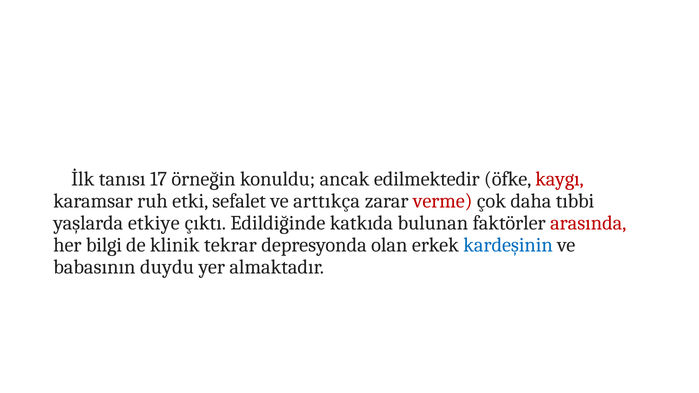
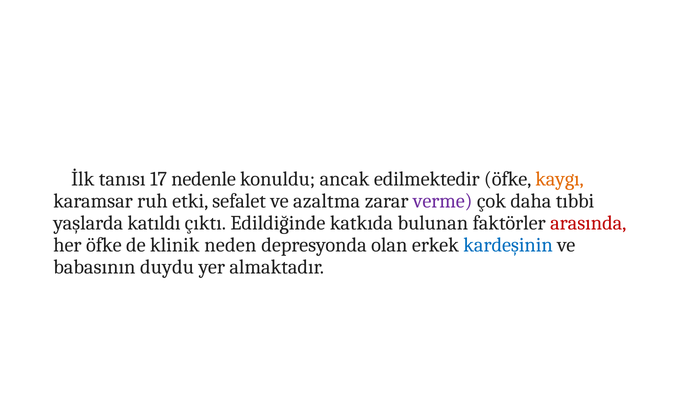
örneğin: örneğin -> nedenle
kaygı colour: red -> orange
arttıkça: arttıkça -> azaltma
verme colour: red -> purple
etkiye: etkiye -> katıldı
her bilgi: bilgi -> öfke
tekrar: tekrar -> neden
